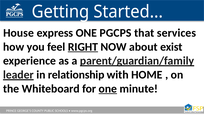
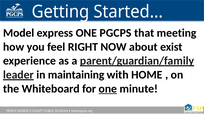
House: House -> Model
services: services -> meeting
RIGHT underline: present -> none
relationship: relationship -> maintaining
